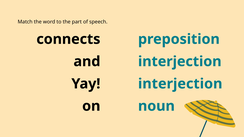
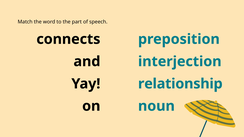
interjection at (180, 84): interjection -> relationship
